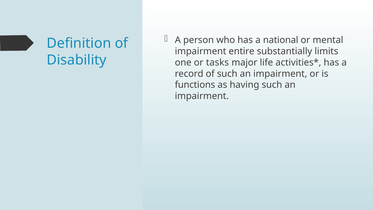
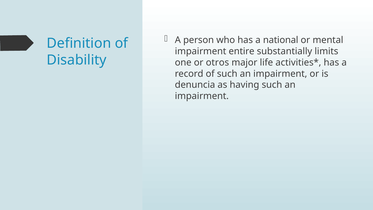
tasks: tasks -> otros
functions: functions -> denuncia
